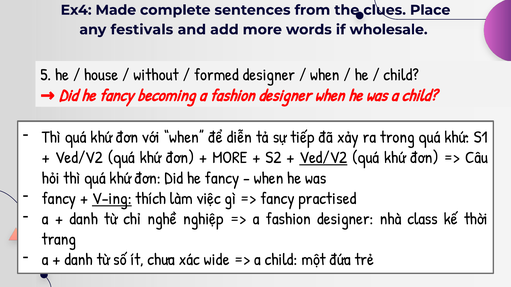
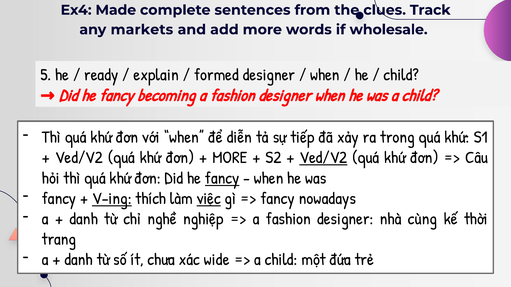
Place: Place -> Track
festivals: festivals -> markets
house: house -> ready
without: without -> explain
fancy at (222, 178) underline: none -> present
việc underline: none -> present
practised: practised -> nowadays
class: class -> cùng
